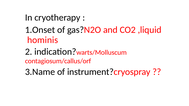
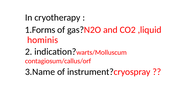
1.Onset: 1.Onset -> 1.Forms
